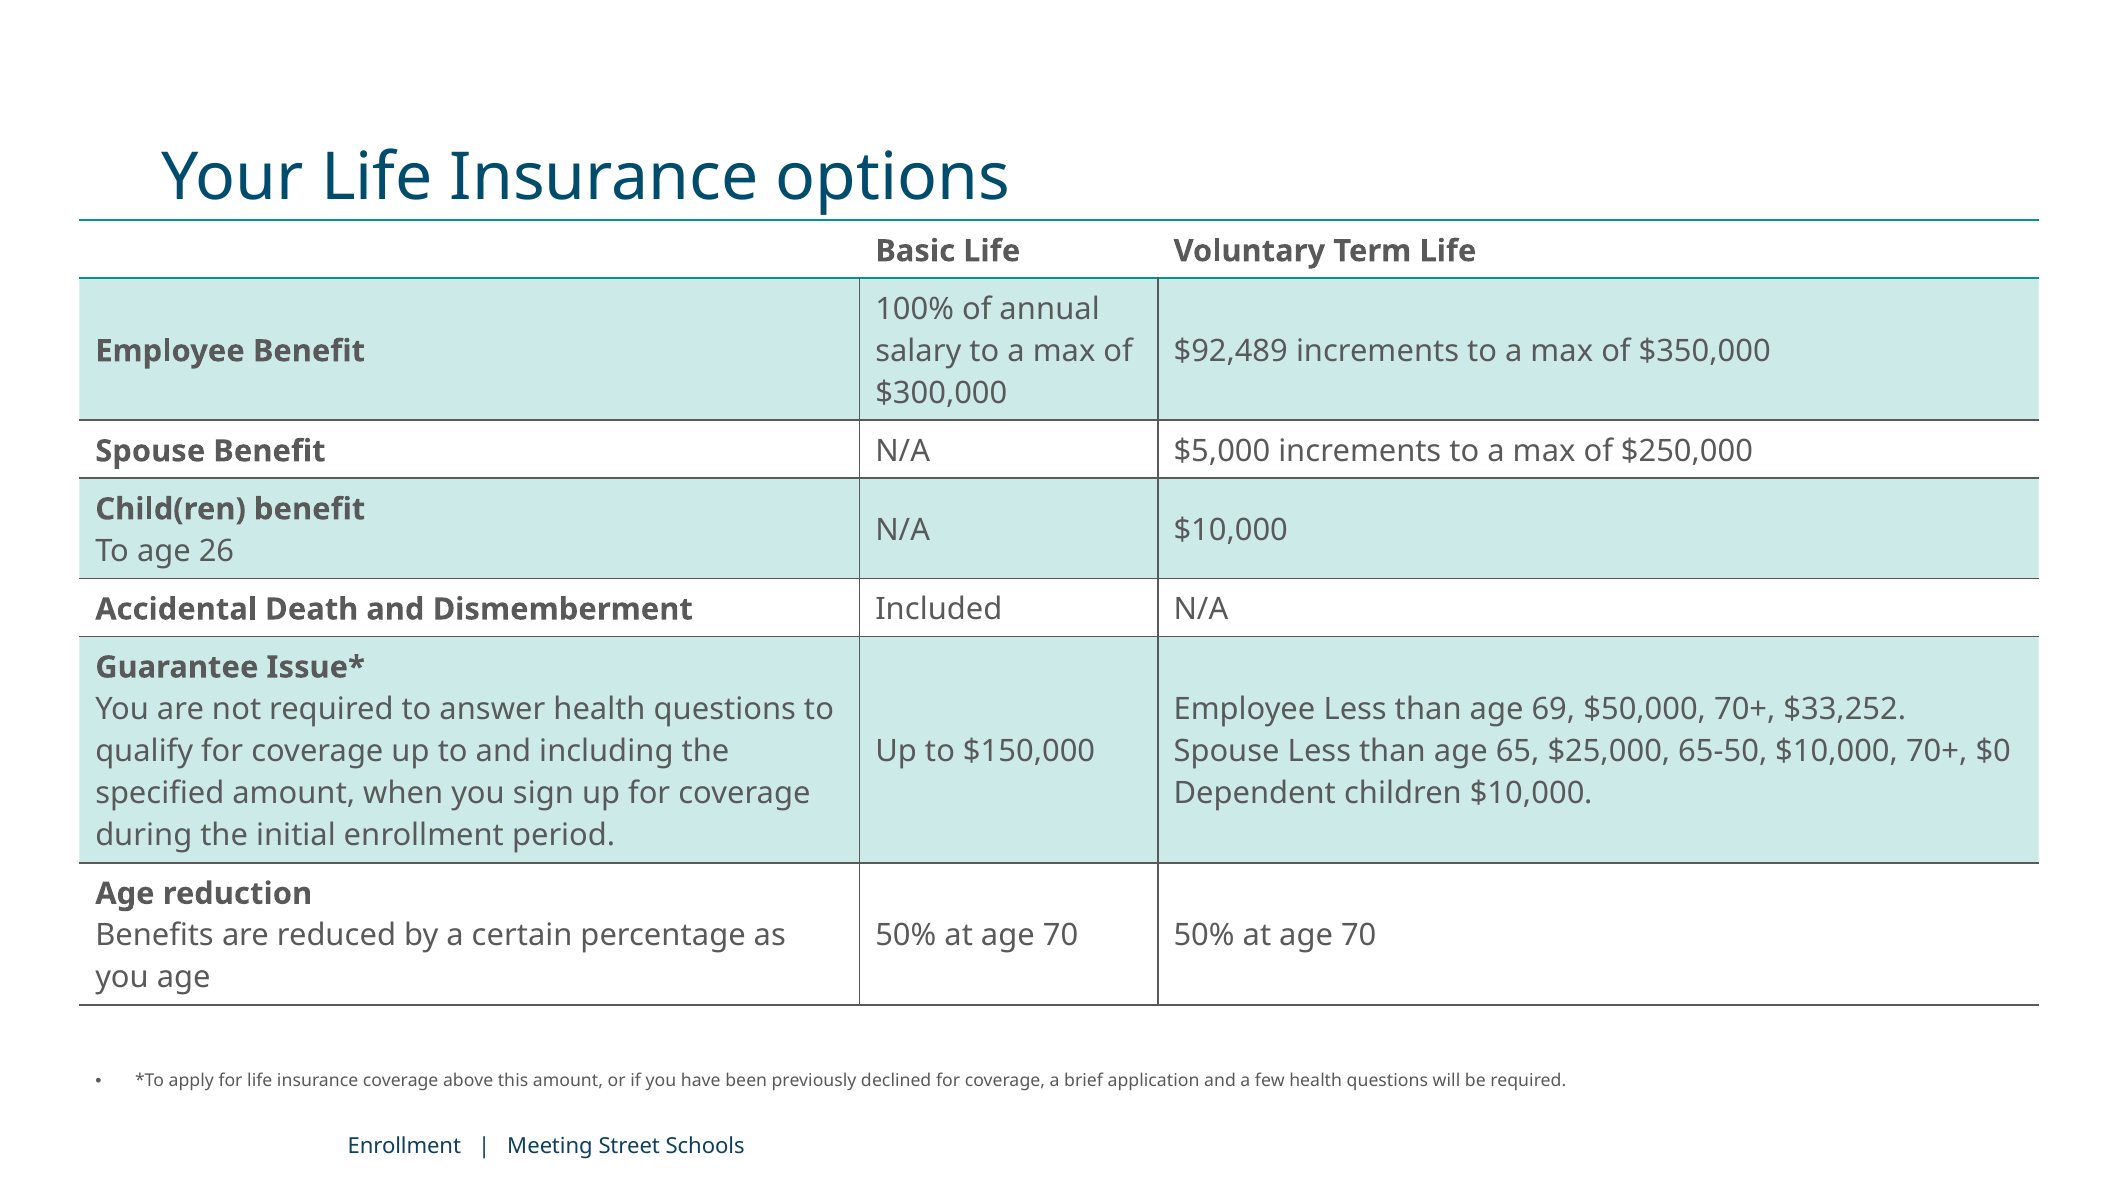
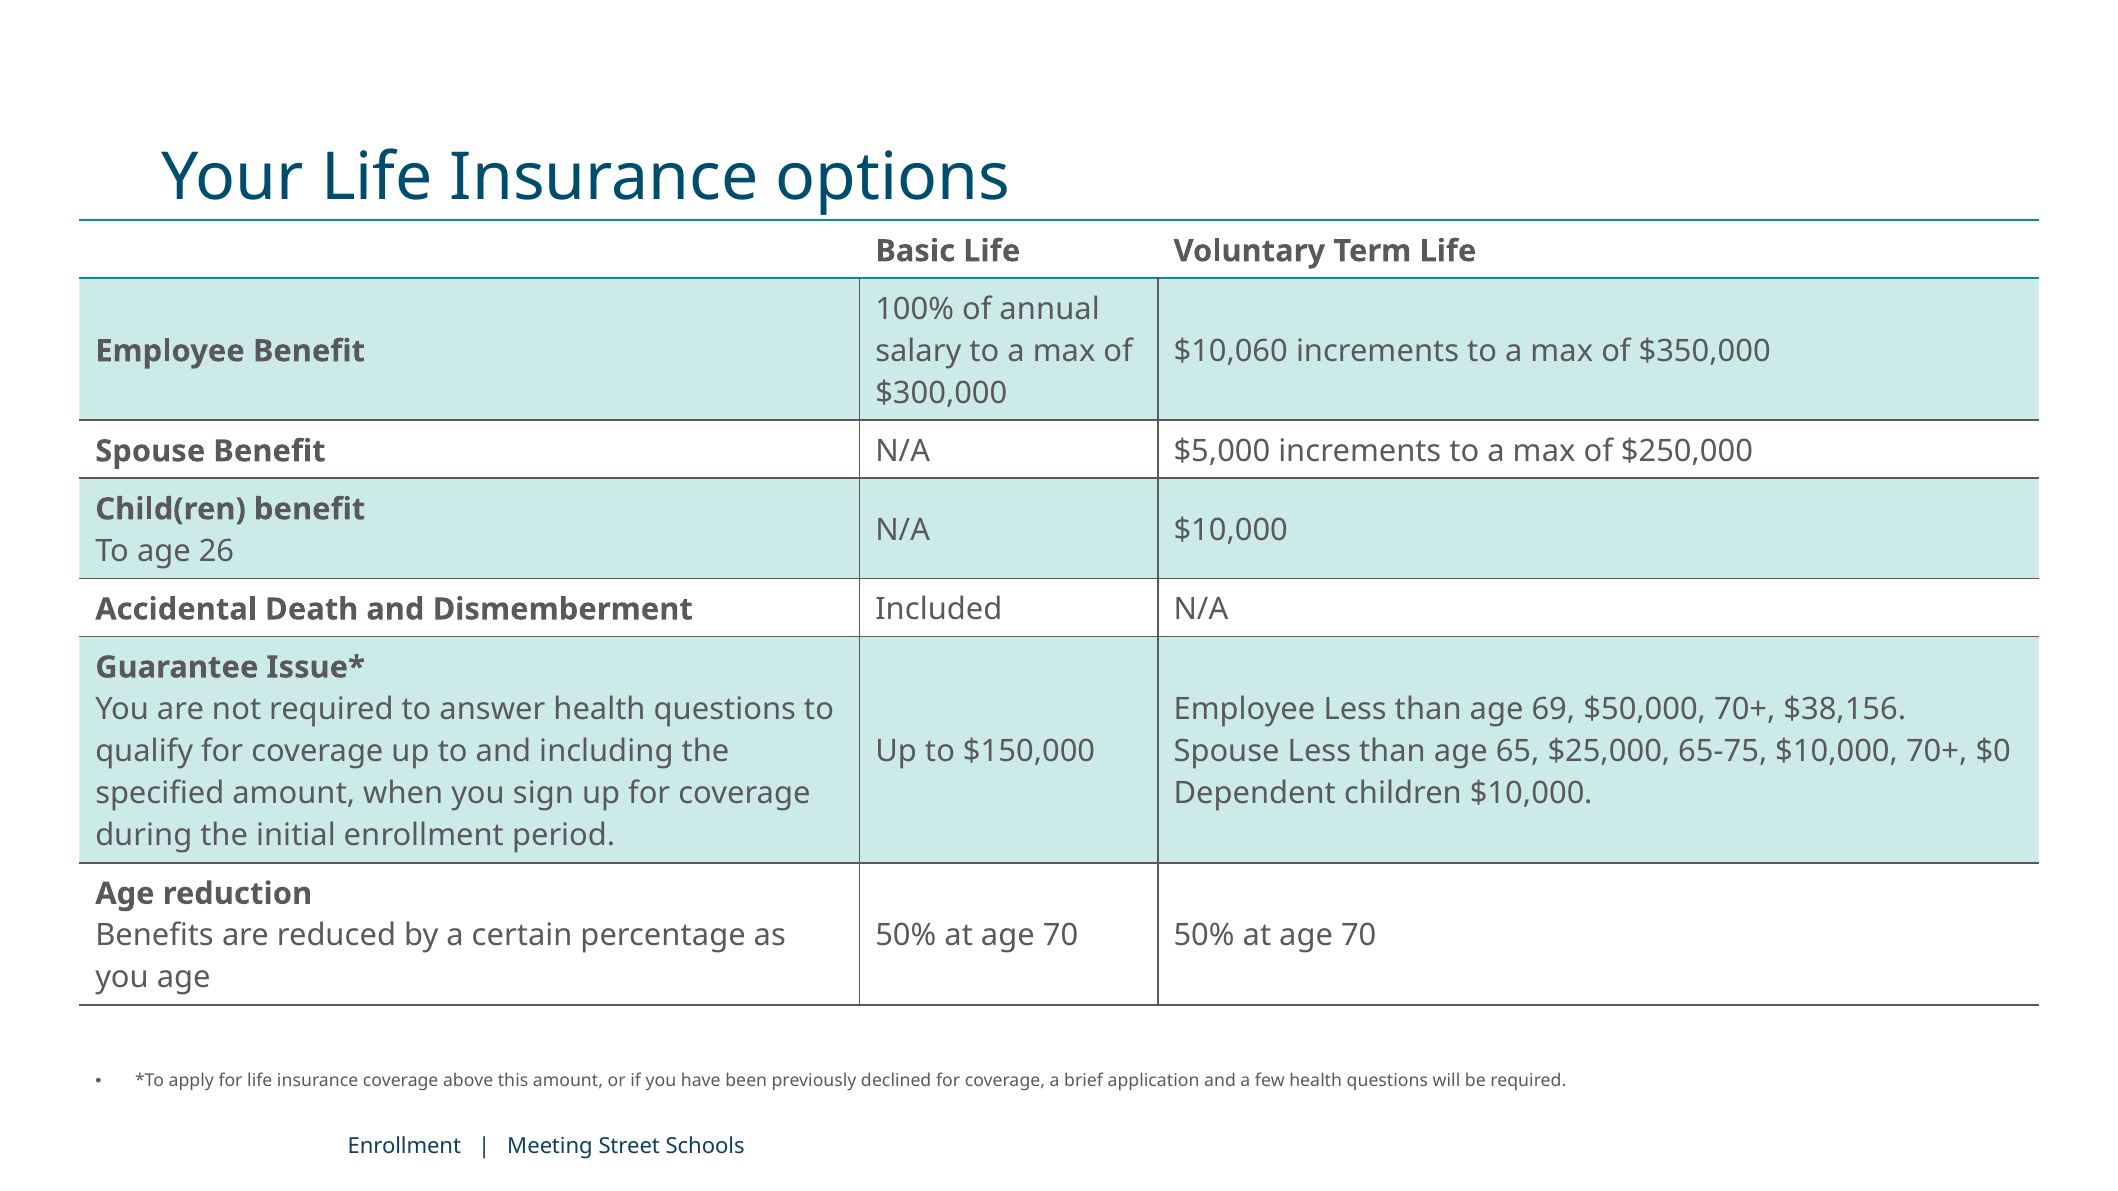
$92,489: $92,489 -> $10,060
$33,252: $33,252 -> $38,156
65-50: 65-50 -> 65-75
